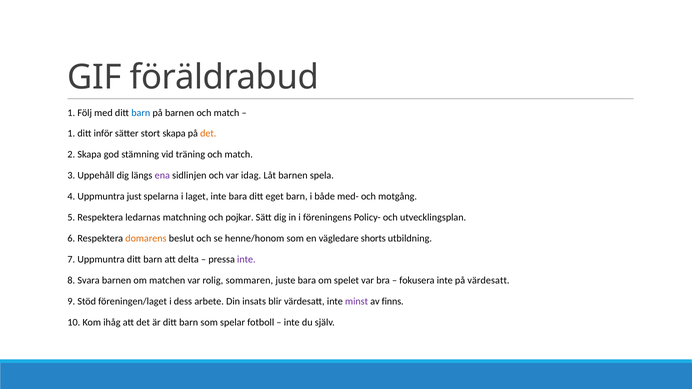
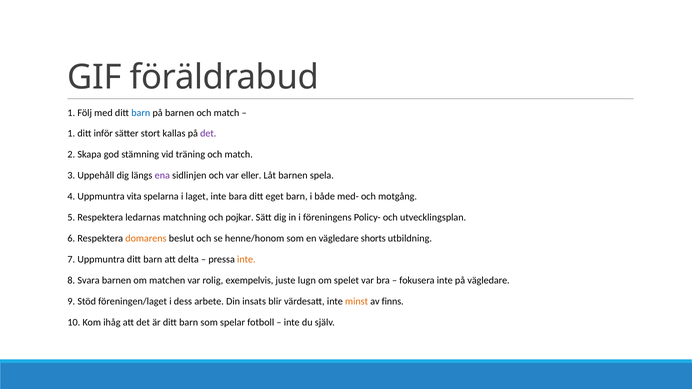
stort skapa: skapa -> kallas
det at (208, 134) colour: orange -> purple
idag: idag -> eller
just: just -> vita
inte at (246, 260) colour: purple -> orange
sommaren: sommaren -> exempelvis
juste bara: bara -> lugn
på värdesatt: värdesatt -> vägledare
minst colour: purple -> orange
